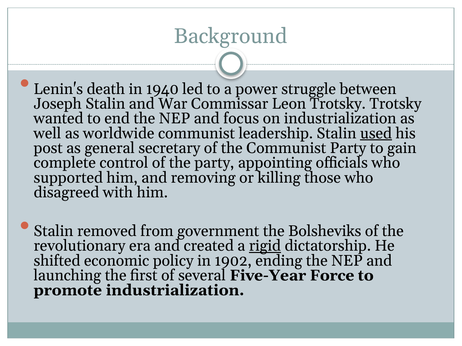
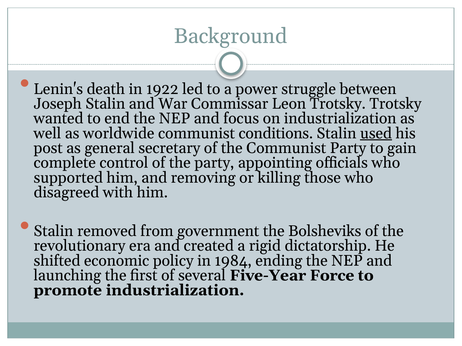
1940: 1940 -> 1922
leadership: leadership -> conditions
rigid underline: present -> none
1902: 1902 -> 1984
